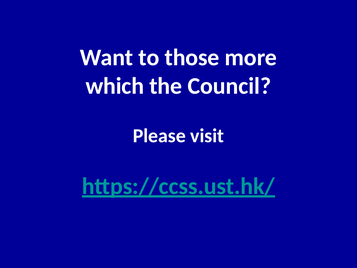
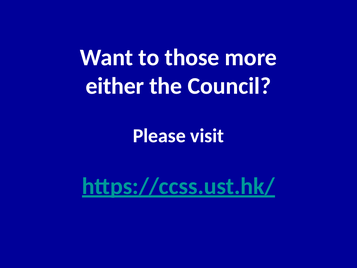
which: which -> either
